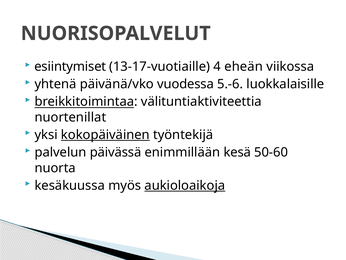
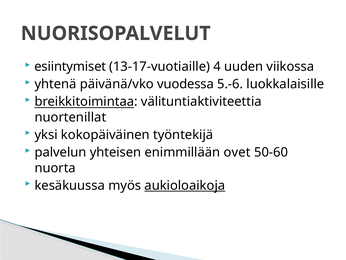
eheän: eheän -> uuden
kokopäiväinen underline: present -> none
päivässä: päivässä -> yhteisen
kesä: kesä -> ovet
